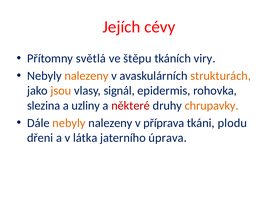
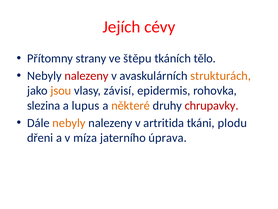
světlá: světlá -> strany
viry: viry -> tělo
nalezeny at (86, 76) colour: orange -> red
signál: signál -> závisí
uzliny: uzliny -> lupus
některé colour: red -> orange
chrupavky colour: orange -> red
příprava: příprava -> artritida
látka: látka -> míza
